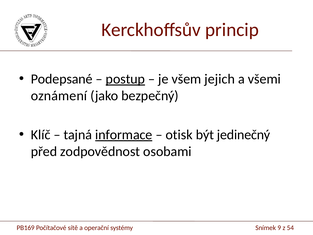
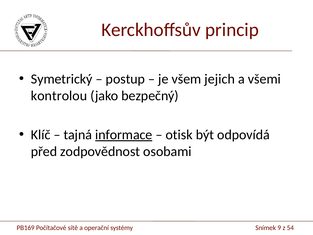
Podepsané: Podepsané -> Symetrický
postup underline: present -> none
oznámení: oznámení -> kontrolou
jedinečný: jedinečný -> odpovídá
